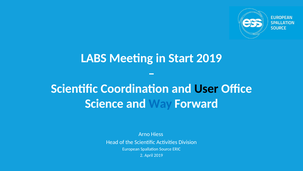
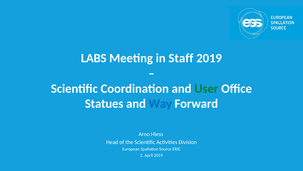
Start: Start -> Staff
User colour: black -> green
Science: Science -> Statues
